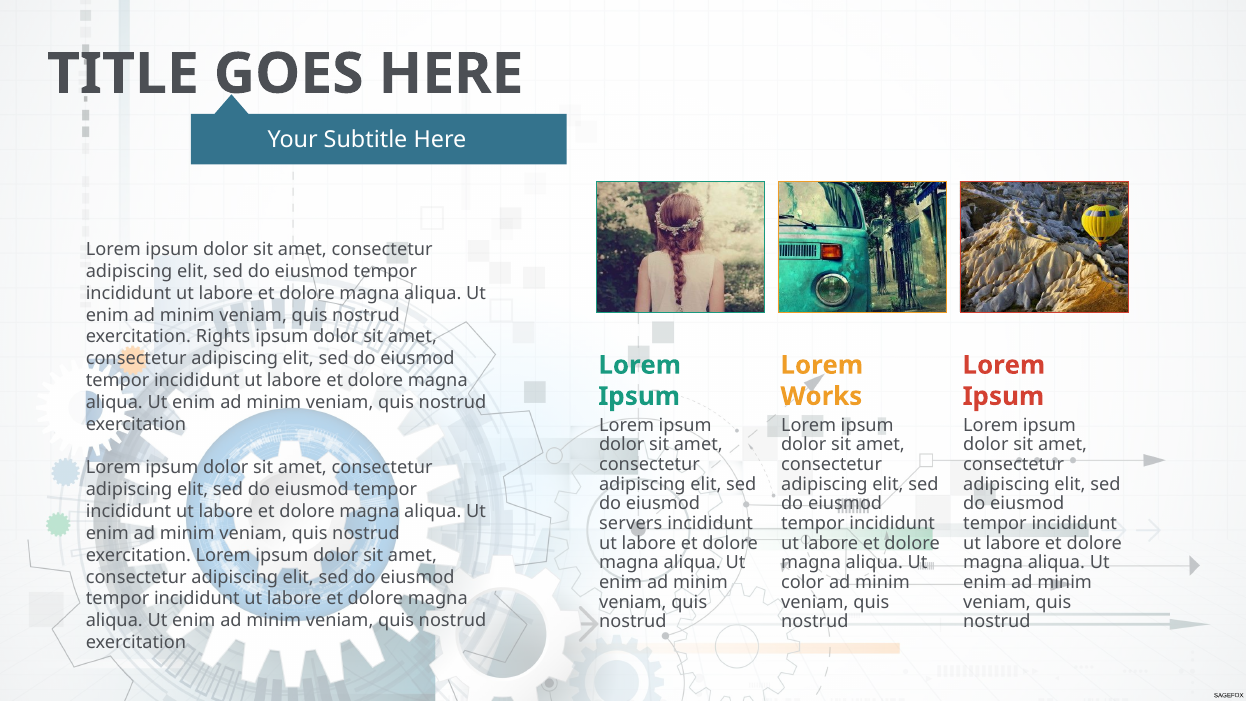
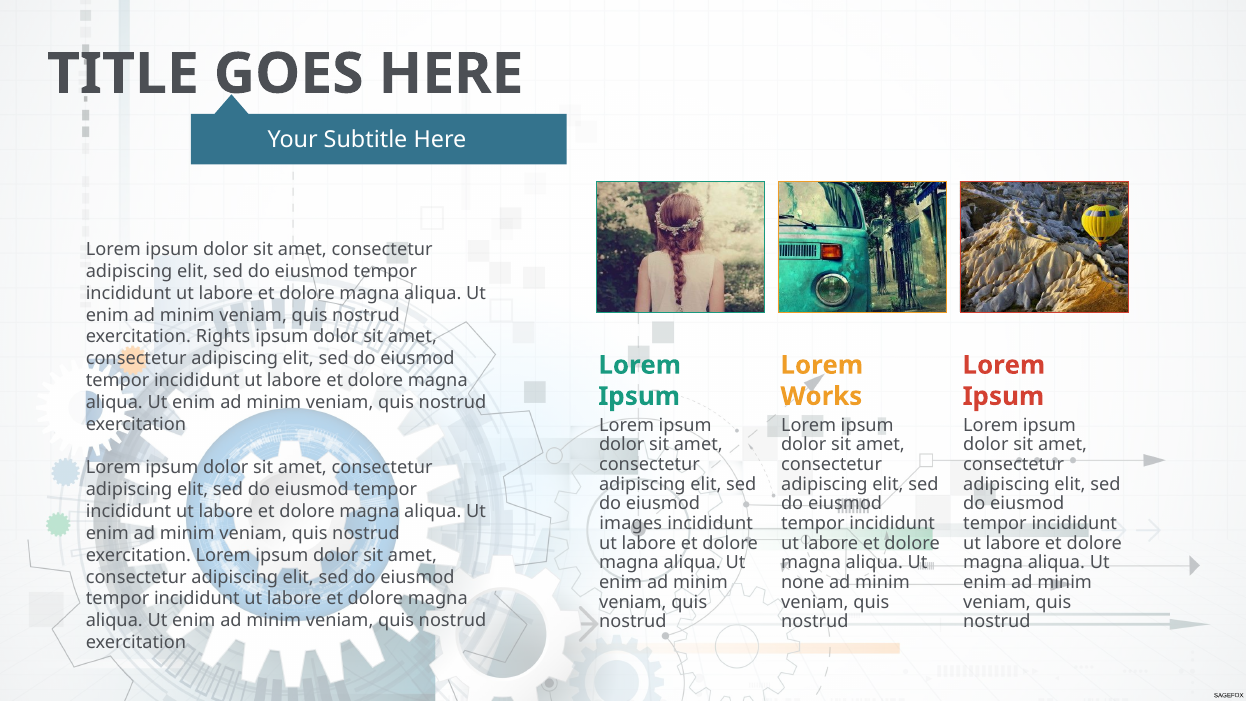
servers: servers -> images
color: color -> none
